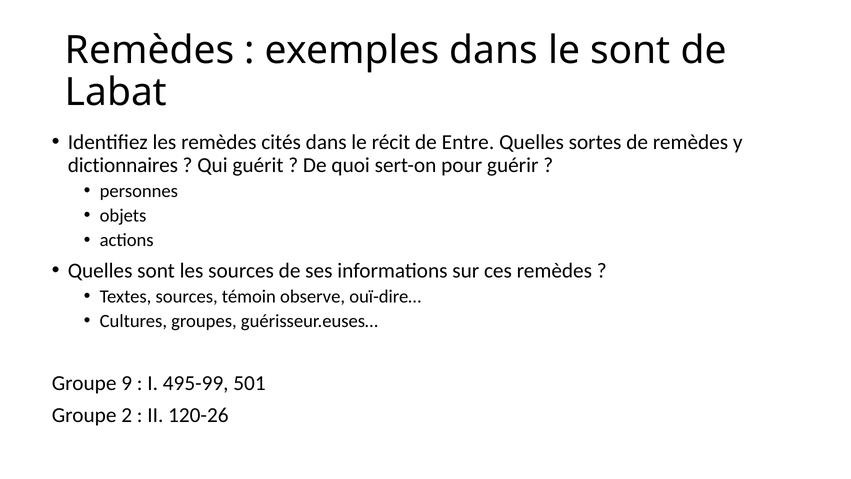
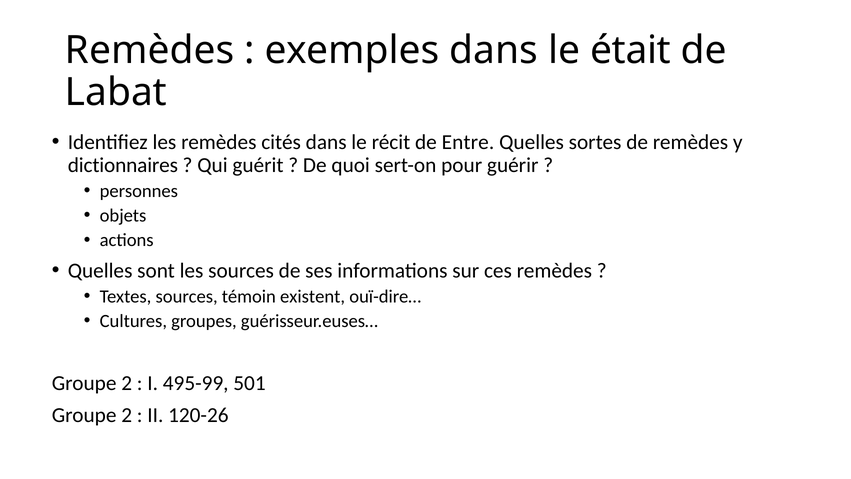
le sont: sont -> était
observe: observe -> existent
9 at (127, 383): 9 -> 2
